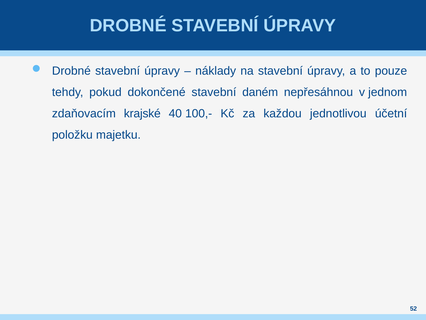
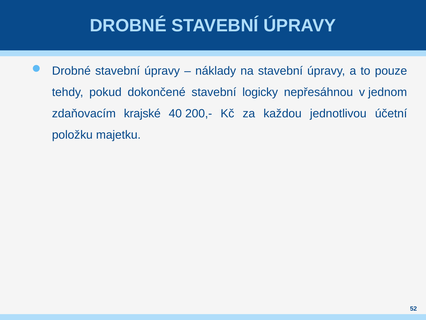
daném: daném -> logicky
100,-: 100,- -> 200,-
